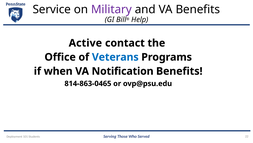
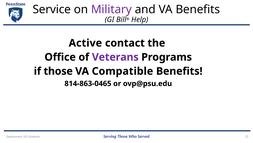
Veterans colour: blue -> purple
if when: when -> those
Notification: Notification -> Compatible
